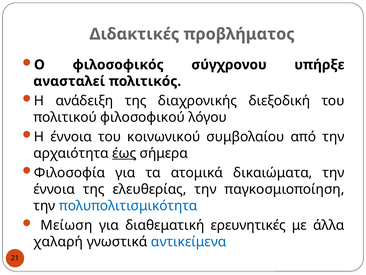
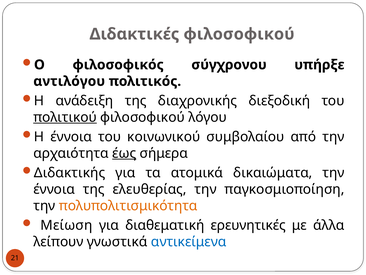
Διδακτικές προβλήματος: προβλήματος -> φιλοσοφικού
ανασταλεί: ανασταλεί -> αντιλόγου
πολιτικού underline: none -> present
Φιλοσοφία: Φιλοσοφία -> Διδακτικής
πολυπολιτισμικότητα colour: blue -> orange
χαλαρή: χαλαρή -> λείπουν
